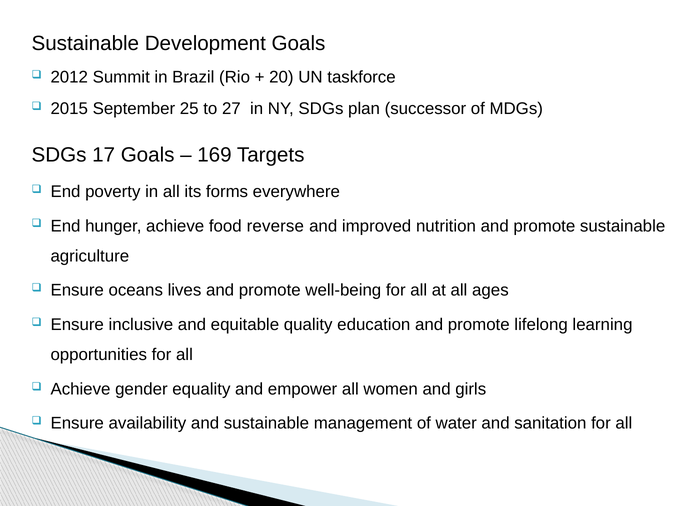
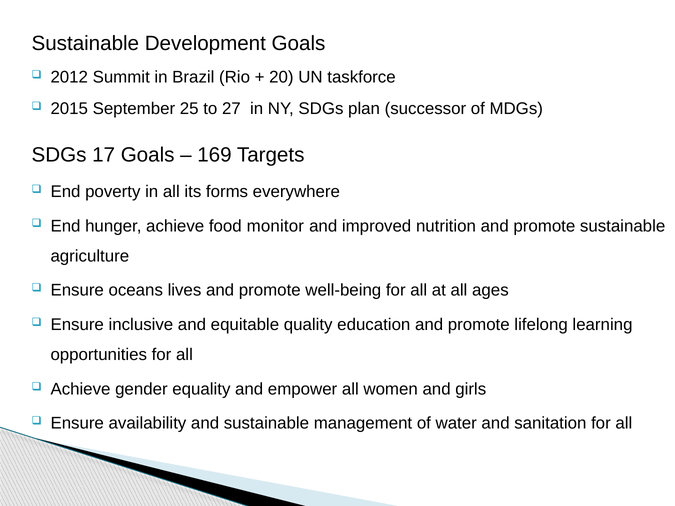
reverse: reverse -> monitor
